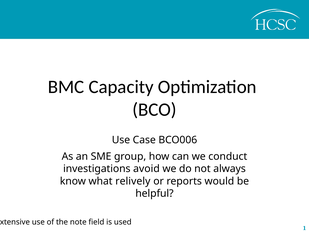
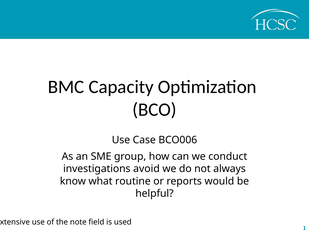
relively: relively -> routine
